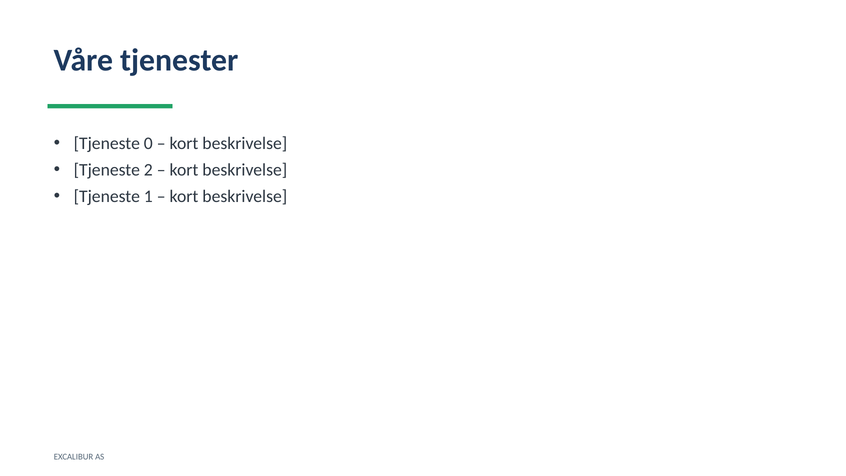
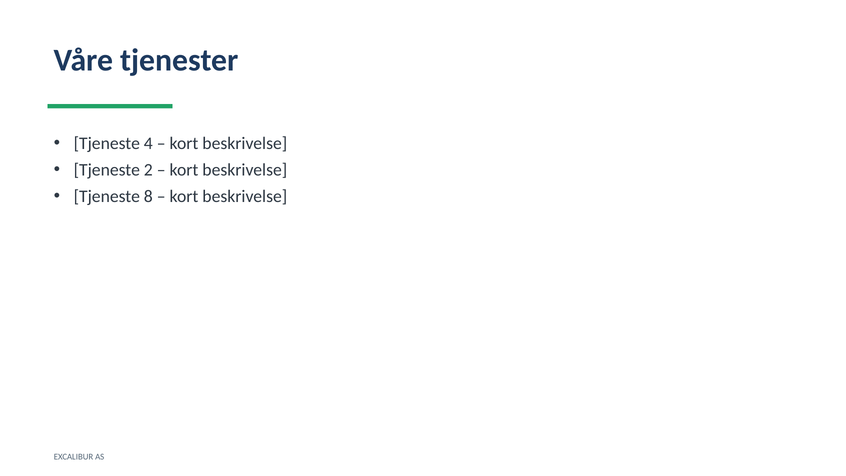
0: 0 -> 4
1: 1 -> 8
